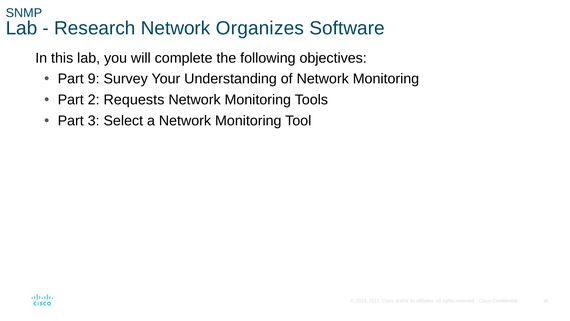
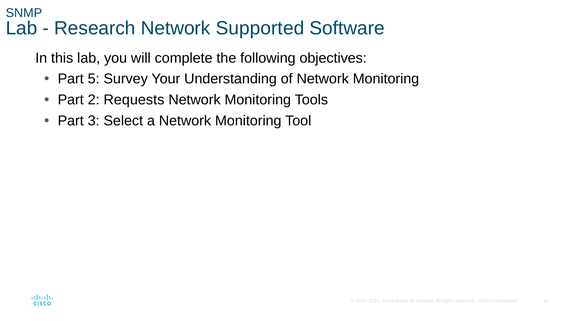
Organizes: Organizes -> Supported
9: 9 -> 5
